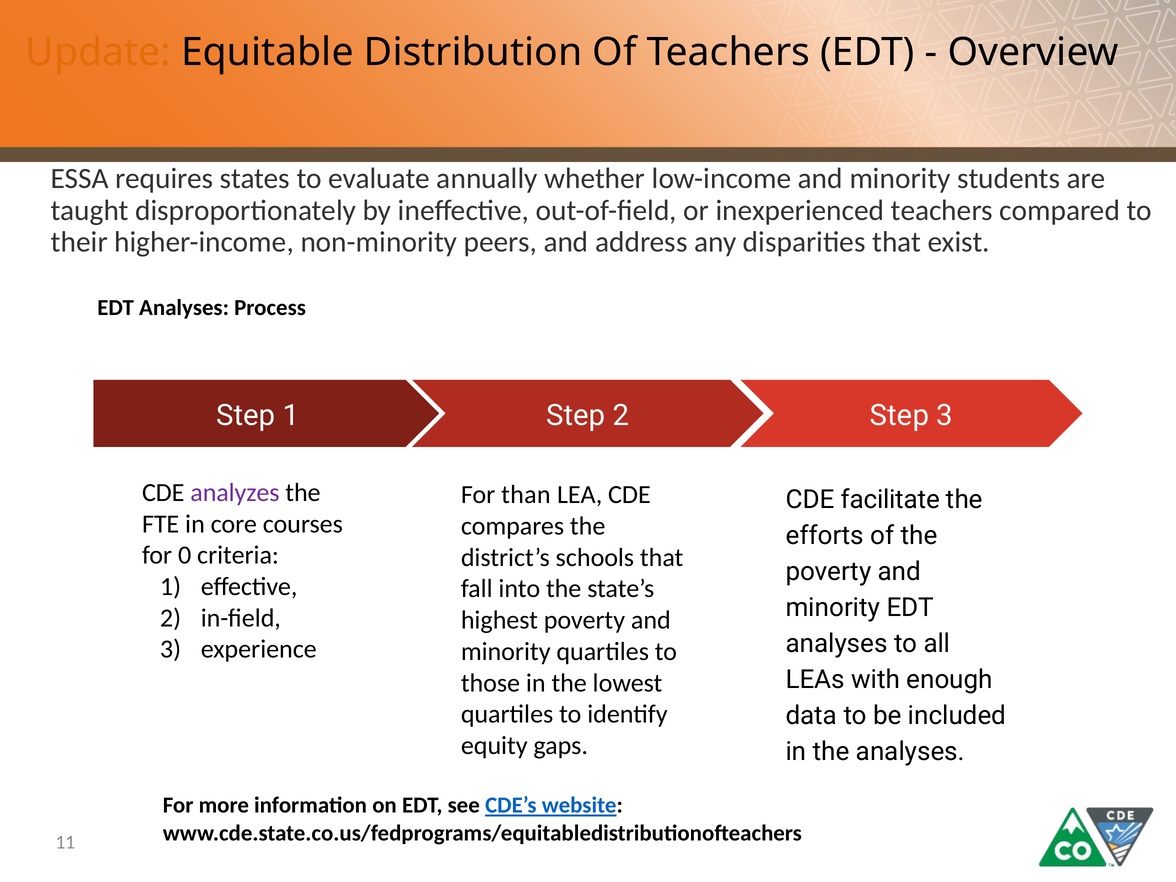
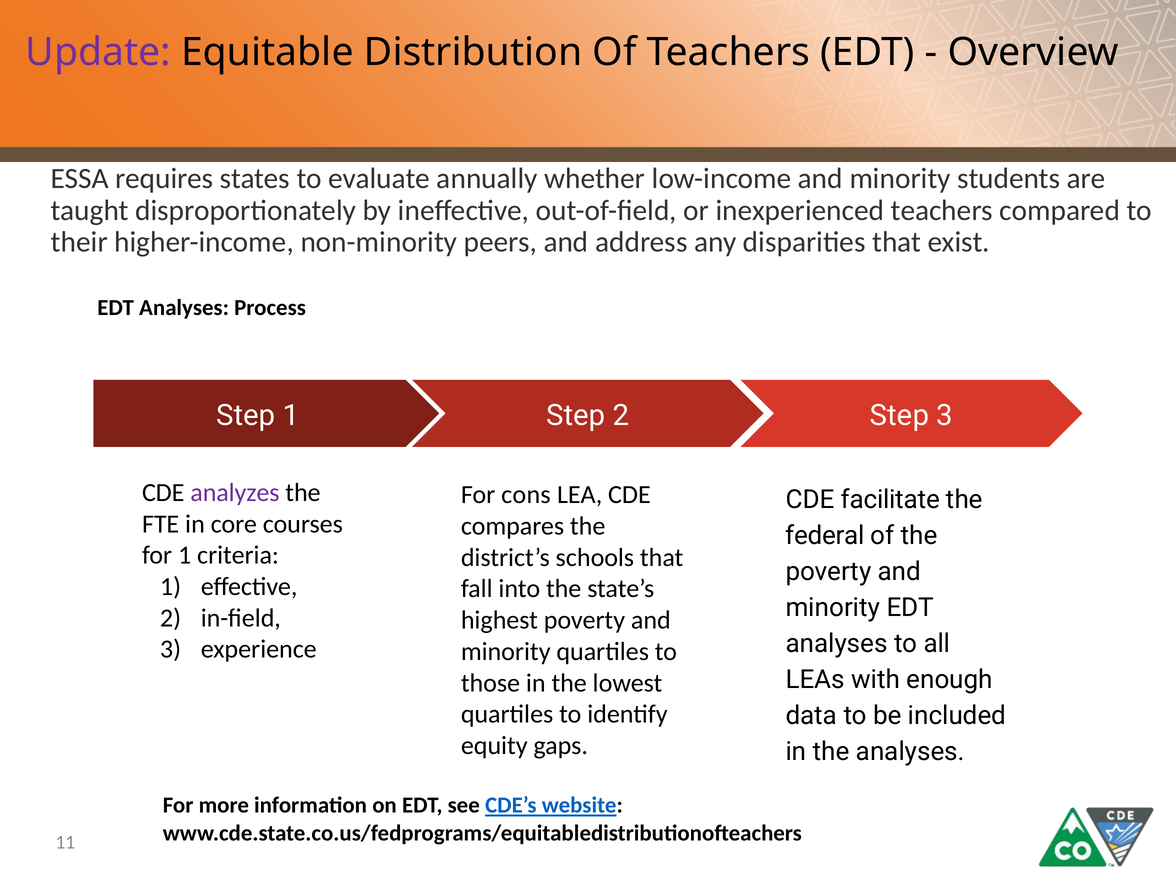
Update colour: orange -> purple
than: than -> cons
efforts: efforts -> federal
for 0: 0 -> 1
